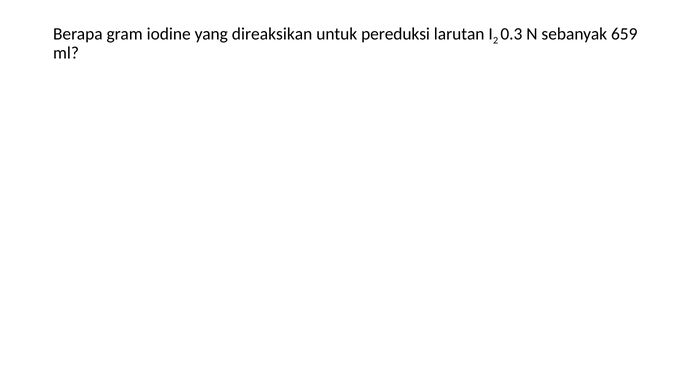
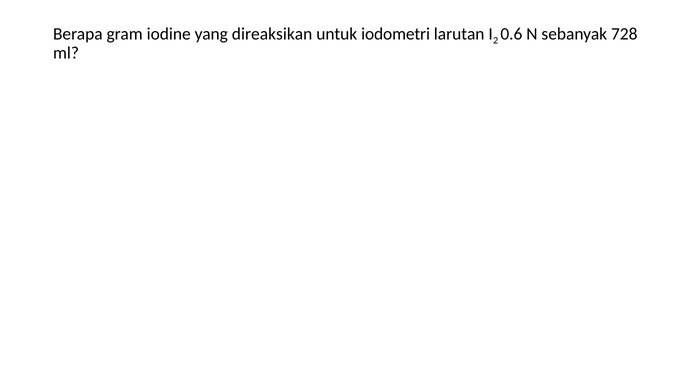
pereduksi: pereduksi -> iodometri
0.3: 0.3 -> 0.6
659: 659 -> 728
